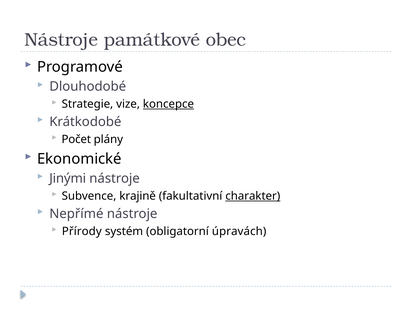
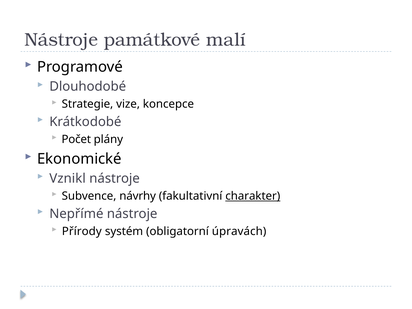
obec: obec -> malí
koncepce underline: present -> none
Jinými: Jinými -> Vznikl
krajině: krajině -> návrhy
